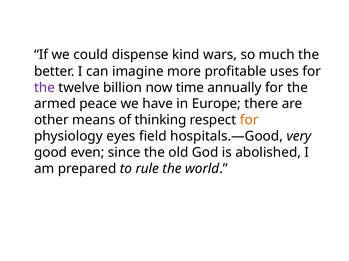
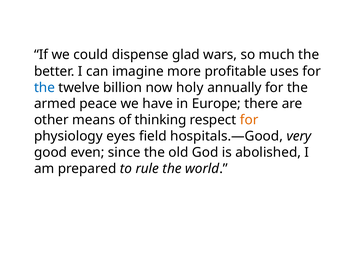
kind: kind -> glad
the at (44, 88) colour: purple -> blue
time: time -> holy
